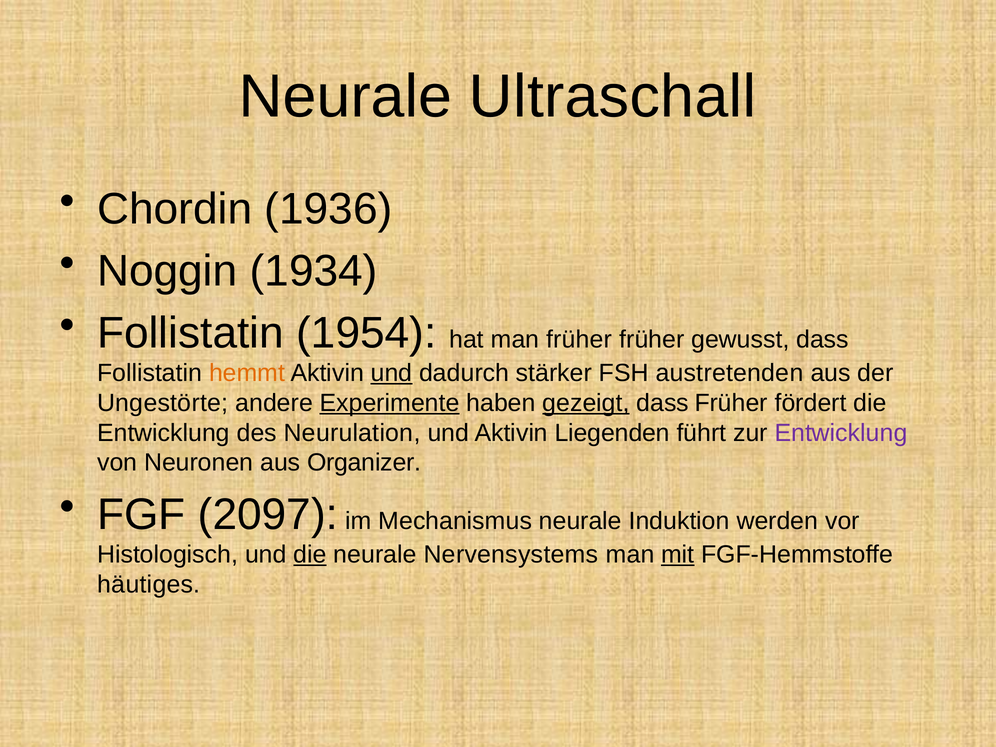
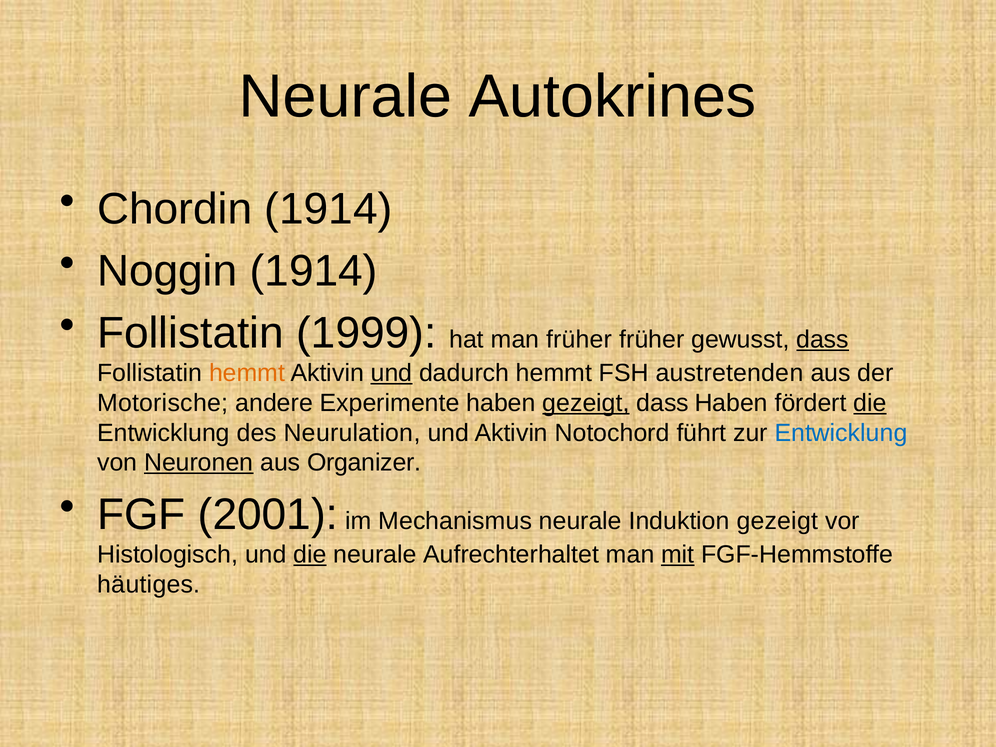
Ultraschall: Ultraschall -> Autokrines
Chordin 1936: 1936 -> 1914
Noggin 1934: 1934 -> 1914
1954: 1954 -> 1999
dass at (823, 339) underline: none -> present
dadurch stärker: stärker -> hemmt
Ungestörte: Ungestörte -> Motorische
Experimente underline: present -> none
dass Früher: Früher -> Haben
die at (870, 403) underline: none -> present
Liegenden: Liegenden -> Notochord
Entwicklung at (841, 433) colour: purple -> blue
Neuronen underline: none -> present
2097: 2097 -> 2001
Induktion werden: werden -> gezeigt
Nervensystems: Nervensystems -> Aufrechterhaltet
